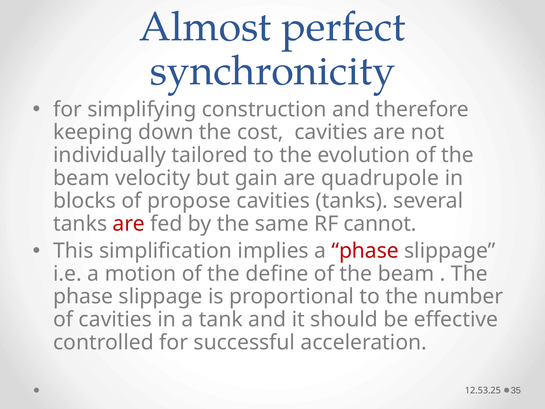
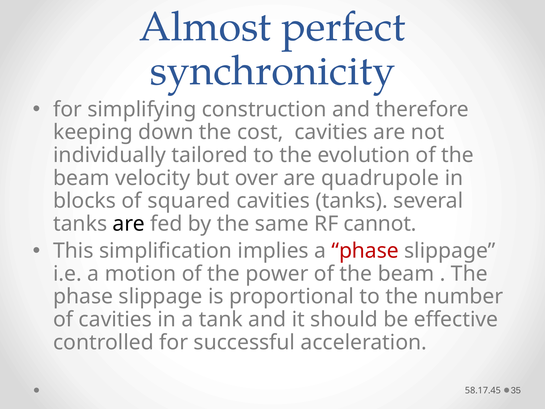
gain: gain -> over
propose: propose -> squared
are at (129, 224) colour: red -> black
define: define -> power
12.53.25: 12.53.25 -> 58.17.45
